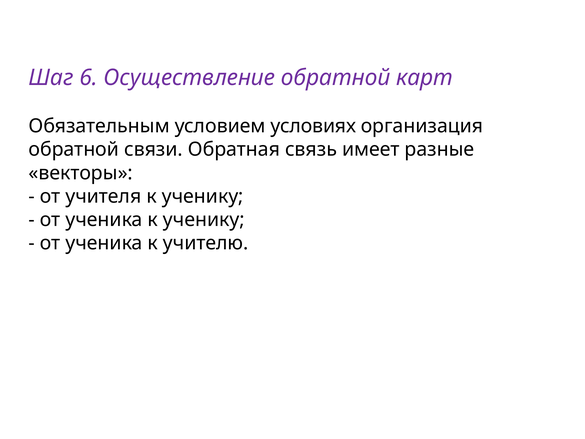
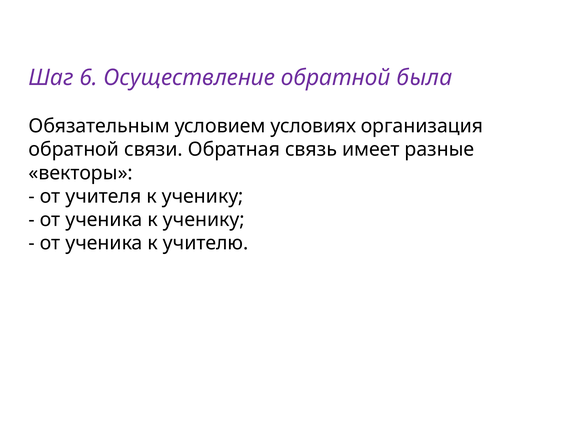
карт: карт -> была
